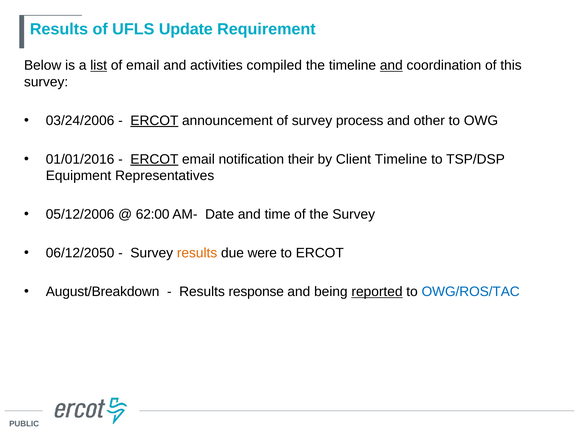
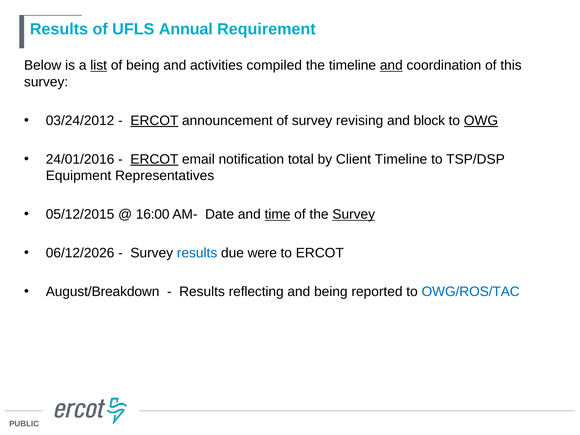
Update: Update -> Annual
of email: email -> being
03/24/2006: 03/24/2006 -> 03/24/2012
process: process -> revising
other: other -> block
OWG underline: none -> present
01/01/2016: 01/01/2016 -> 24/01/2016
their: their -> total
05/12/2006: 05/12/2006 -> 05/12/2015
62:00: 62:00 -> 16:00
time underline: none -> present
Survey at (354, 214) underline: none -> present
06/12/2050: 06/12/2050 -> 06/12/2026
results at (197, 253) colour: orange -> blue
response: response -> reflecting
reported underline: present -> none
